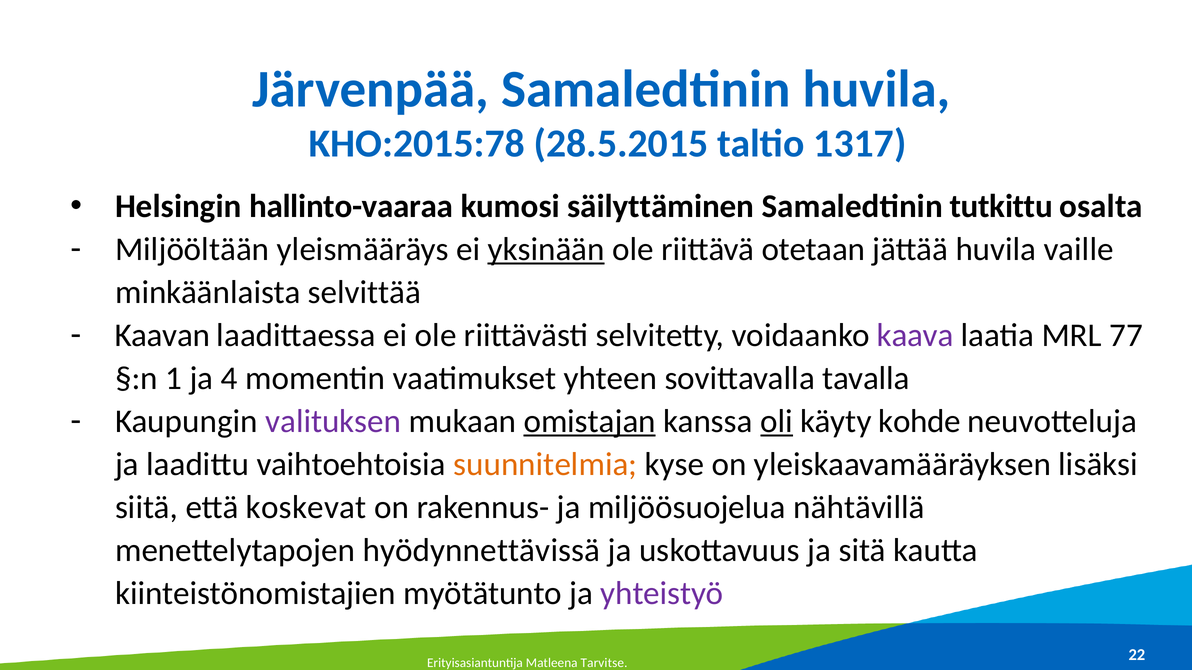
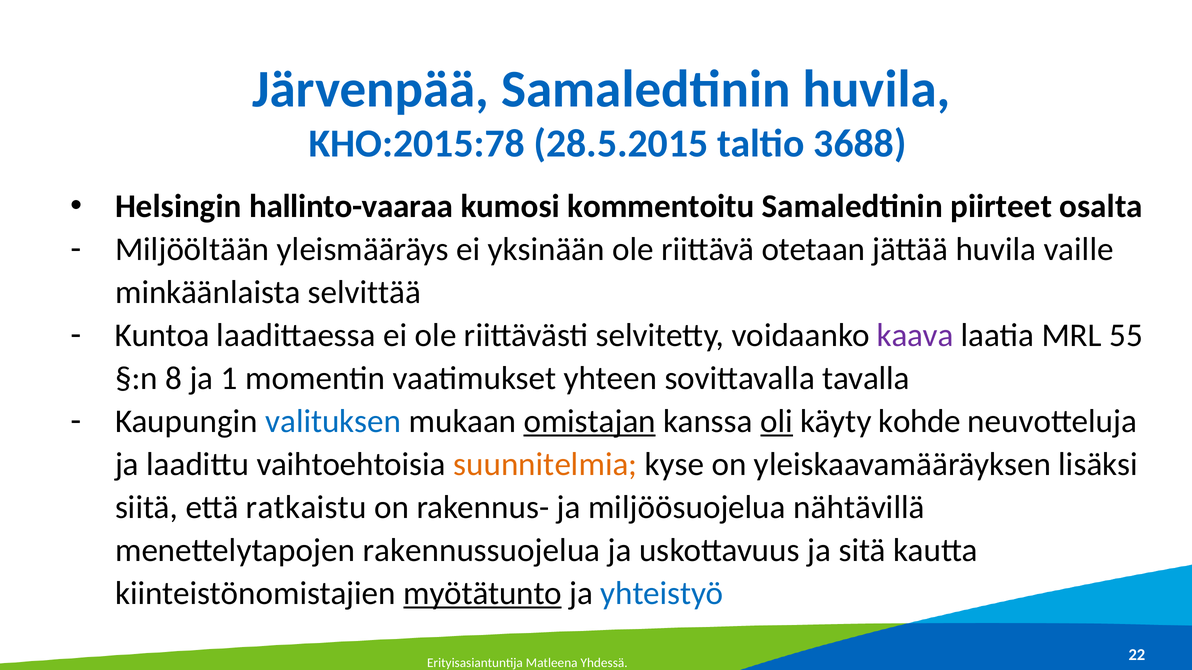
1317: 1317 -> 3688
säilyttäminen: säilyttäminen -> kommentoitu
tutkittu: tutkittu -> piirteet
yksinään underline: present -> none
Kaavan: Kaavan -> Kuntoa
77: 77 -> 55
1: 1 -> 8
4: 4 -> 1
valituksen colour: purple -> blue
koskevat: koskevat -> ratkaistu
hyödynnettävissä: hyödynnettävissä -> rakennussuojelua
myötätunto underline: none -> present
yhteistyö colour: purple -> blue
Tarvitse: Tarvitse -> Yhdessä
